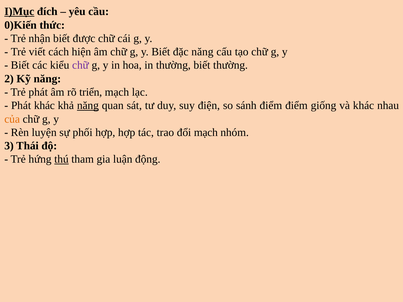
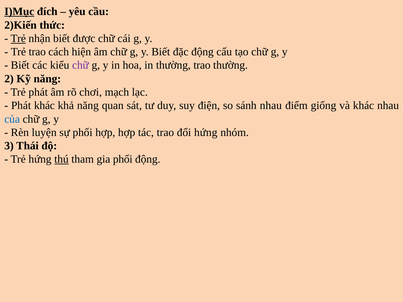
0)Kiến: 0)Kiến -> 2)Kiến
Trẻ at (18, 38) underline: none -> present
Trẻ viết: viết -> trao
đặc năng: năng -> động
thường biết: biết -> trao
triển: triển -> chơi
năng at (88, 106) underline: present -> none
sánh điểm: điểm -> nhau
của colour: orange -> blue
đổi mạch: mạch -> hứng
gia luận: luận -> phối
